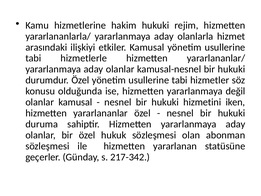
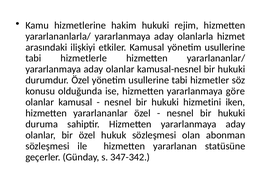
değil: değil -> göre
217-342: 217-342 -> 347-342
